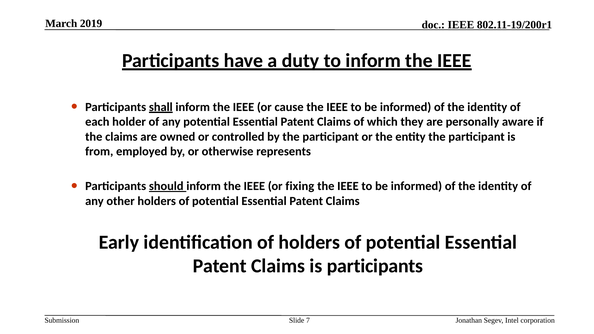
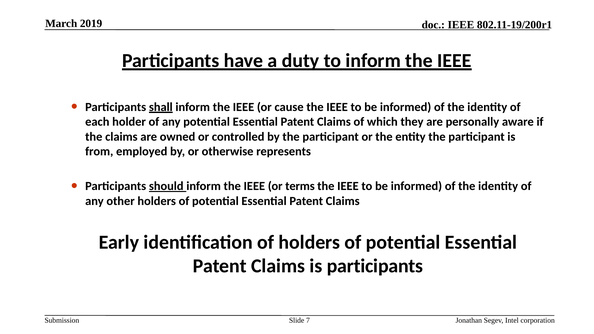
fixing: fixing -> terms
